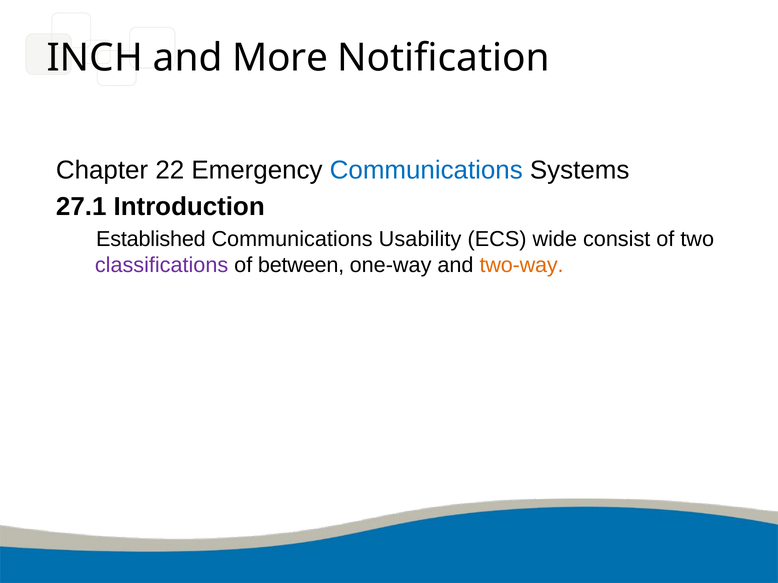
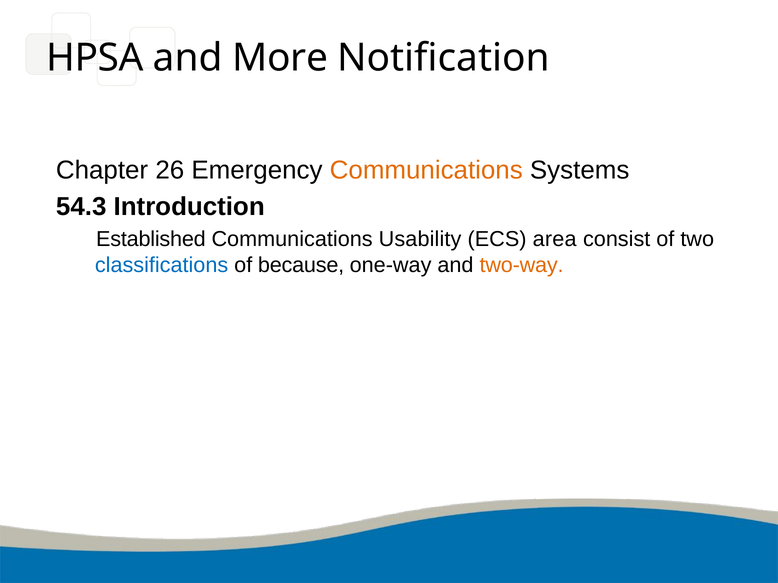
INCH: INCH -> HPSA
22: 22 -> 26
Communications at (426, 170) colour: blue -> orange
27.1: 27.1 -> 54.3
wide: wide -> area
classifications colour: purple -> blue
between: between -> because
